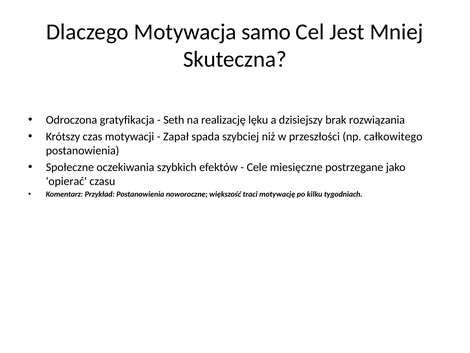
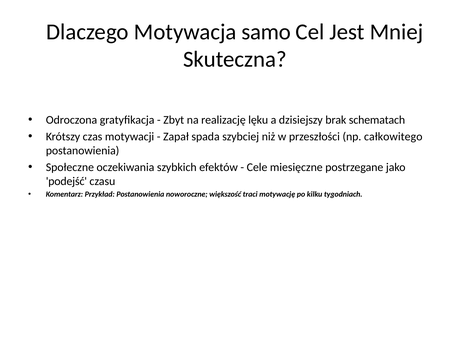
Seth: Seth -> Zbyt
rozwiązania: rozwiązania -> schematach
opierać: opierać -> podejść
